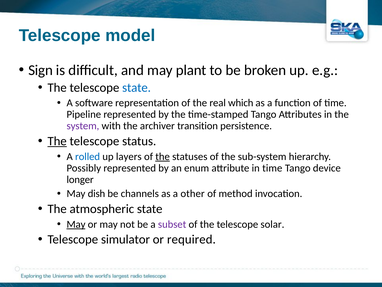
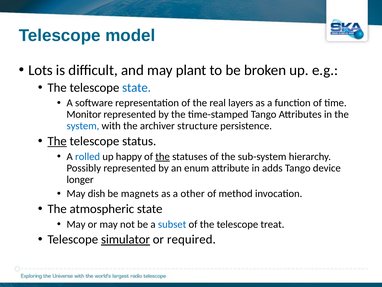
Sign: Sign -> Lots
which: which -> layers
Pipeline: Pipeline -> Monitor
system colour: purple -> blue
transition: transition -> structure
layers: layers -> happy
in time: time -> adds
channels: channels -> magnets
May at (76, 224) underline: present -> none
subset colour: purple -> blue
solar: solar -> treat
simulator underline: none -> present
